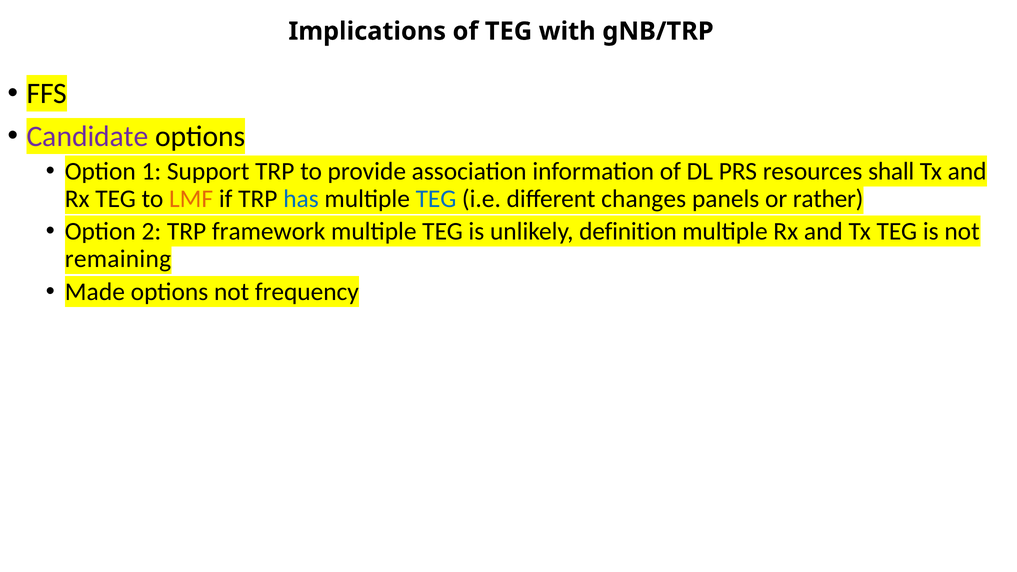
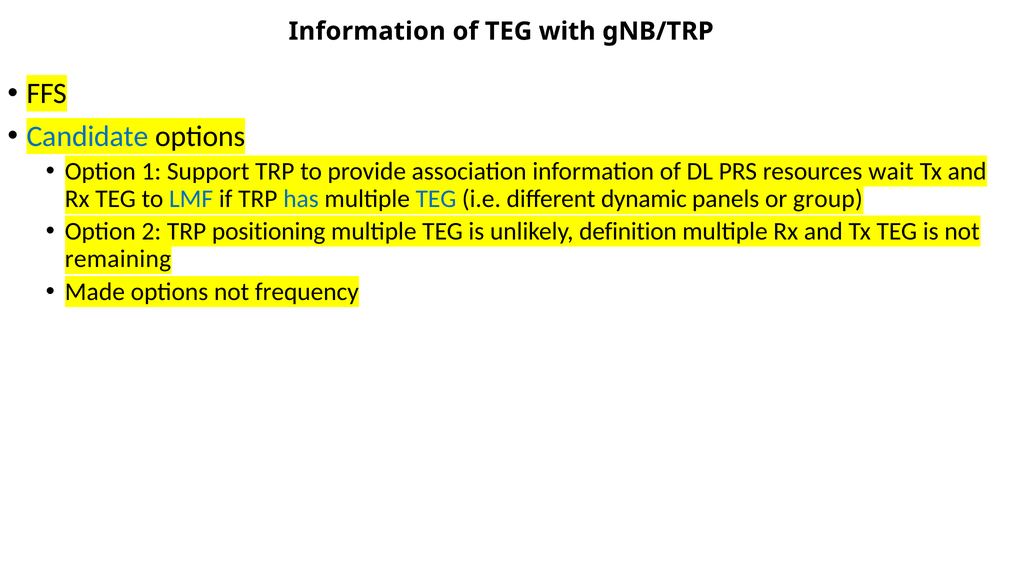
Implications at (367, 31): Implications -> Information
Candidate colour: purple -> blue
shall: shall -> wait
LMF colour: orange -> blue
changes: changes -> dynamic
rather: rather -> group
framework: framework -> positioning
